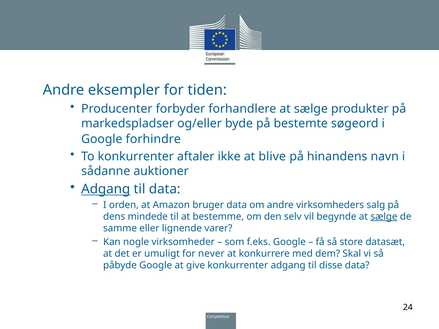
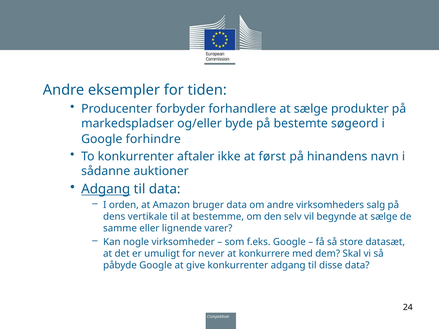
blive: blive -> først
mindede: mindede -> vertikale
sælge at (384, 217) underline: present -> none
